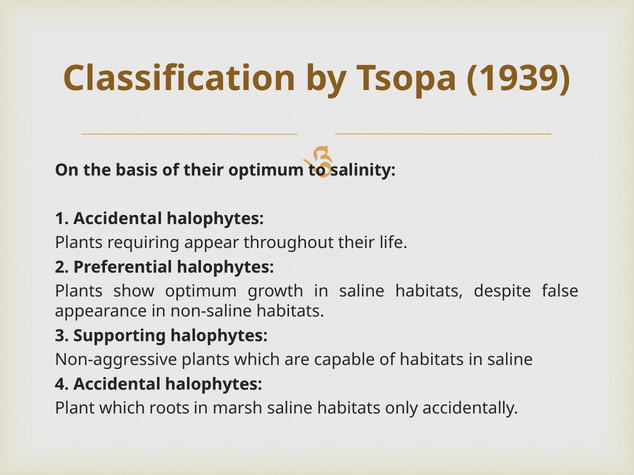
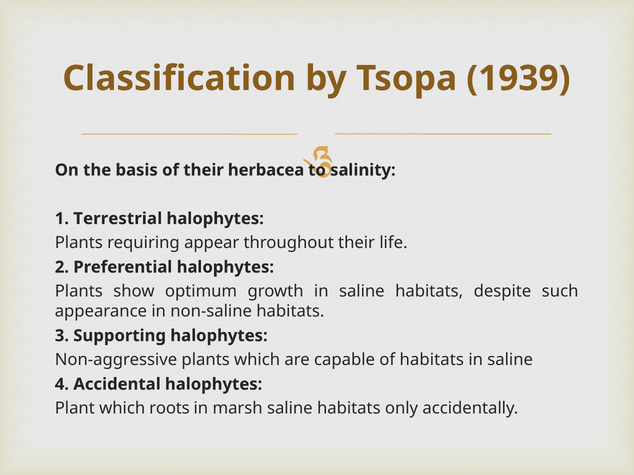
their optimum: optimum -> herbacea
1 Accidental: Accidental -> Terrestrial
false: false -> such
